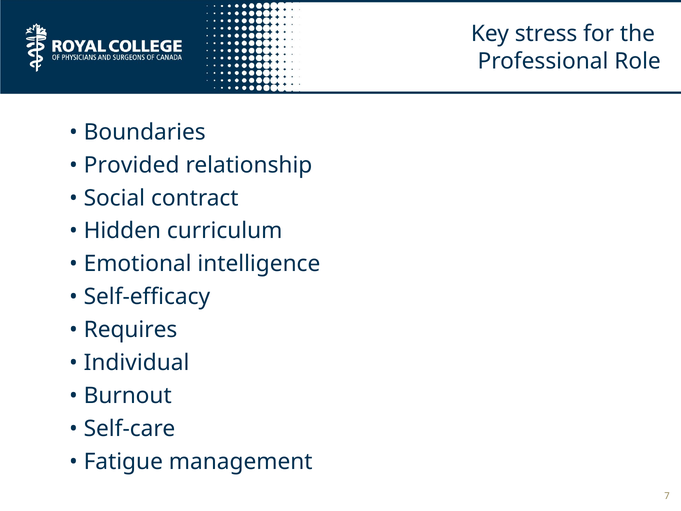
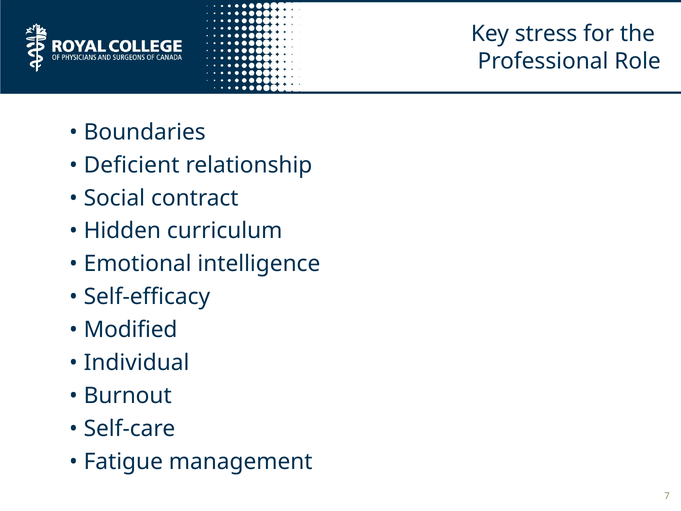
Provided: Provided -> Deficient
Requires: Requires -> Modified
